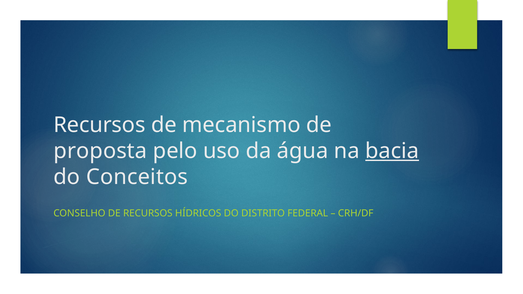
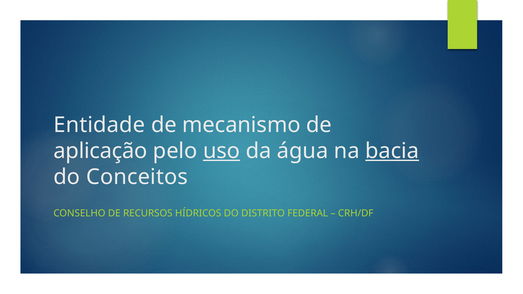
Recursos at (99, 125): Recursos -> Entidade
proposta: proposta -> aplicação
uso underline: none -> present
